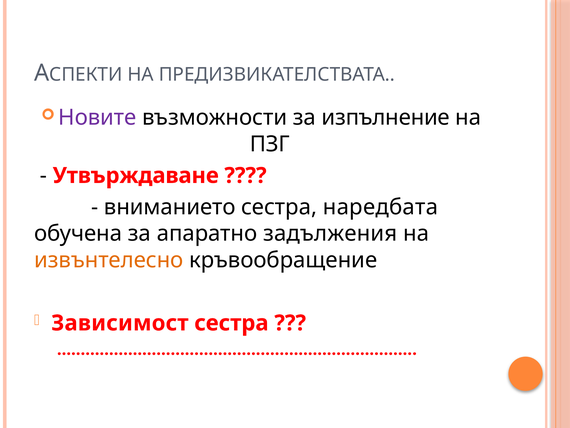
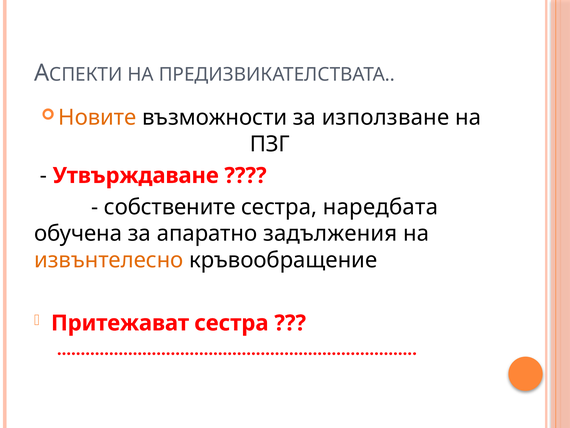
Новите colour: purple -> orange
изпълнение: изпълнение -> използване
вниманието: вниманието -> собствените
Зависимост: Зависимост -> Притежават
